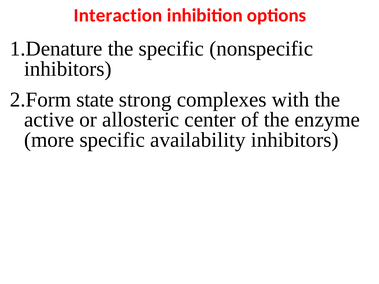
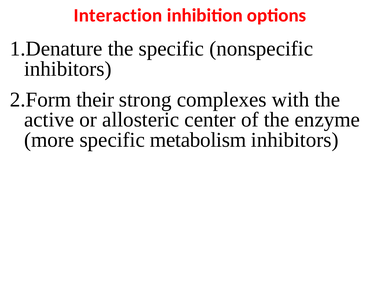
state: state -> their
availability: availability -> metabolism
